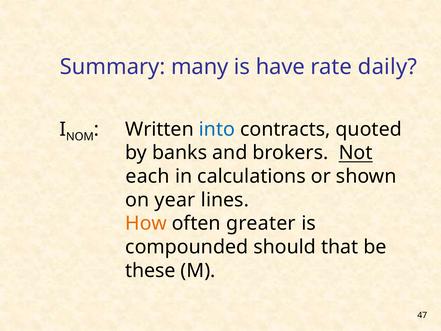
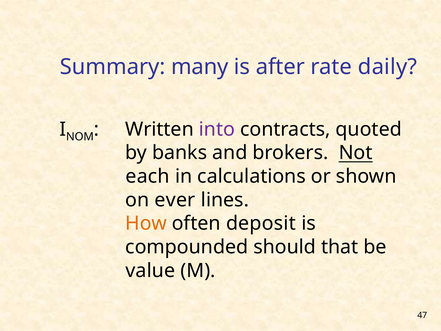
have: have -> after
into colour: blue -> purple
year: year -> ever
greater: greater -> deposit
these: these -> value
